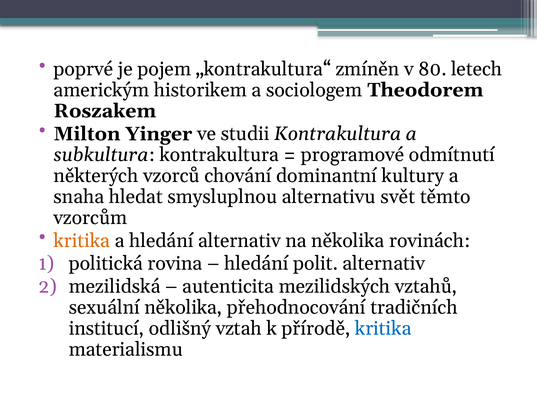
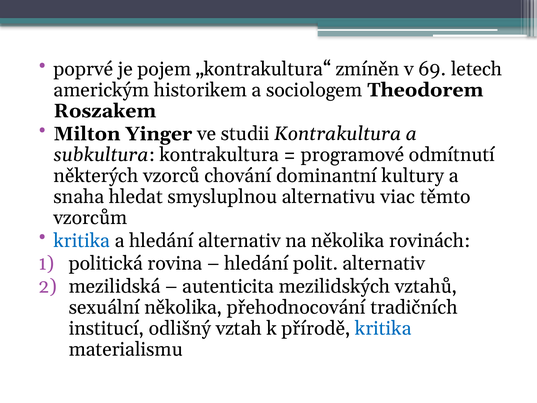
80: 80 -> 69
svět: svět -> viac
kritika at (82, 240) colour: orange -> blue
